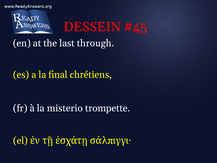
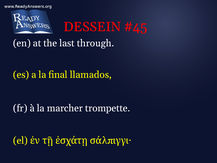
chrétiens: chrétiens -> llamados
misterio: misterio -> marcher
